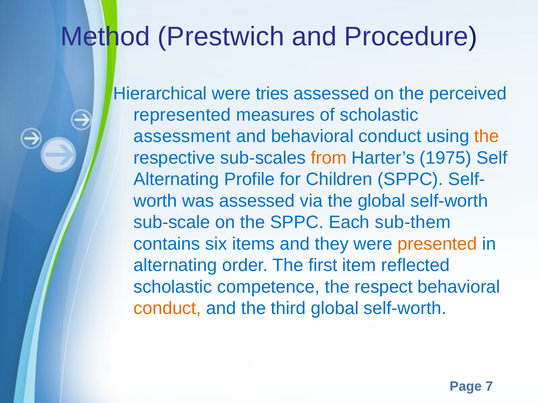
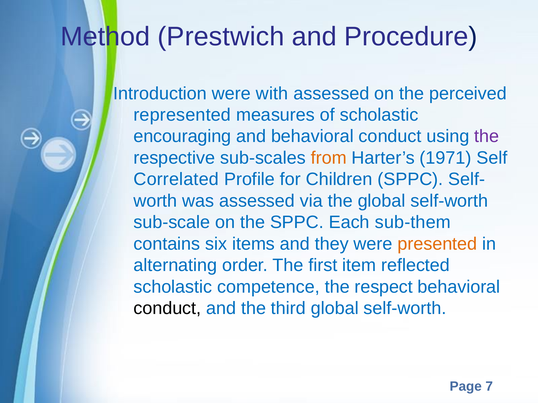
Hierarchical: Hierarchical -> Introduction
tries: tries -> with
assessment: assessment -> encouraging
the at (487, 137) colour: orange -> purple
1975: 1975 -> 1971
Alternating at (176, 180): Alternating -> Correlated
conduct at (167, 309) colour: orange -> black
